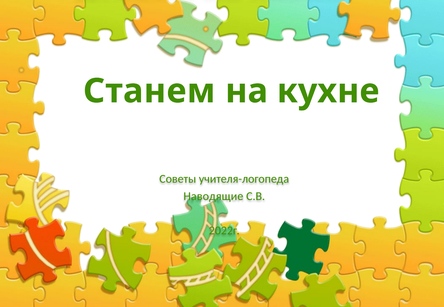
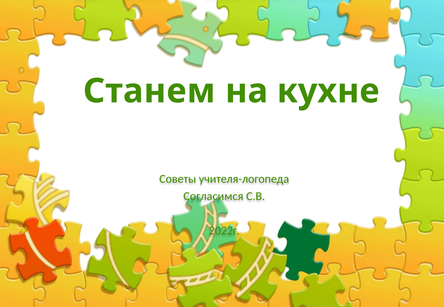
Наводящие: Наводящие -> Согласимся
